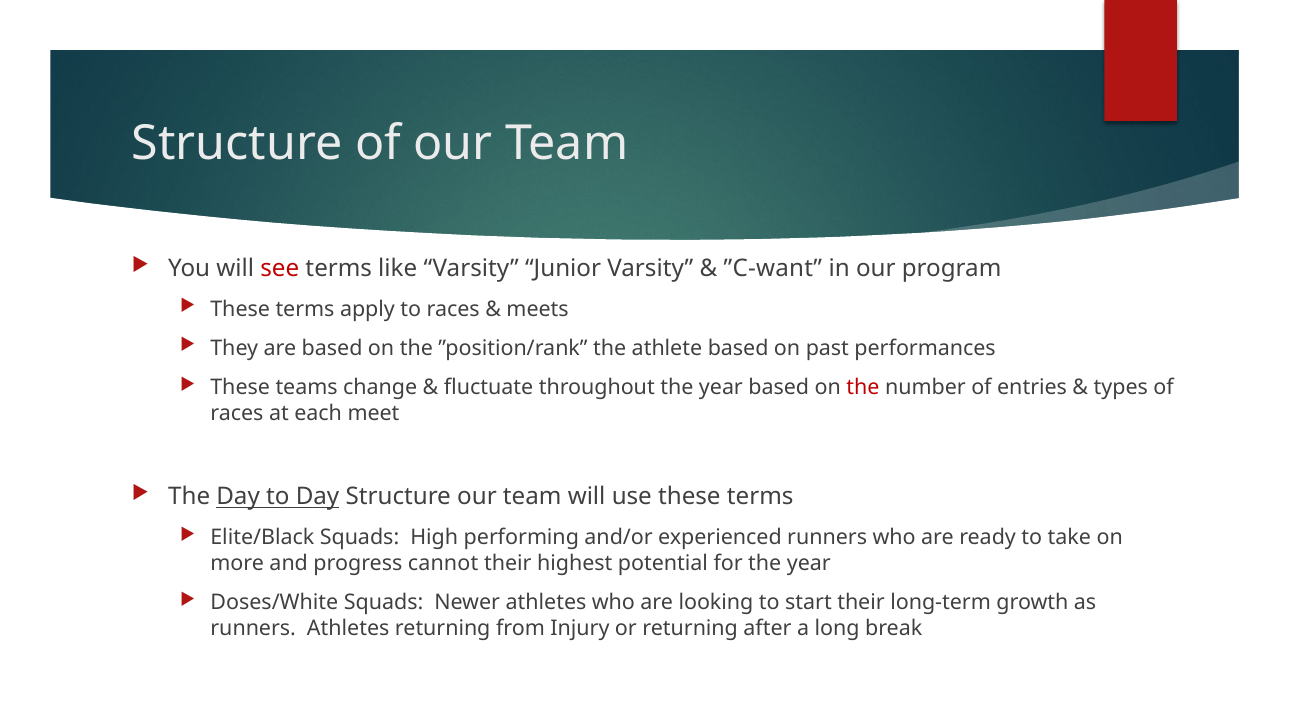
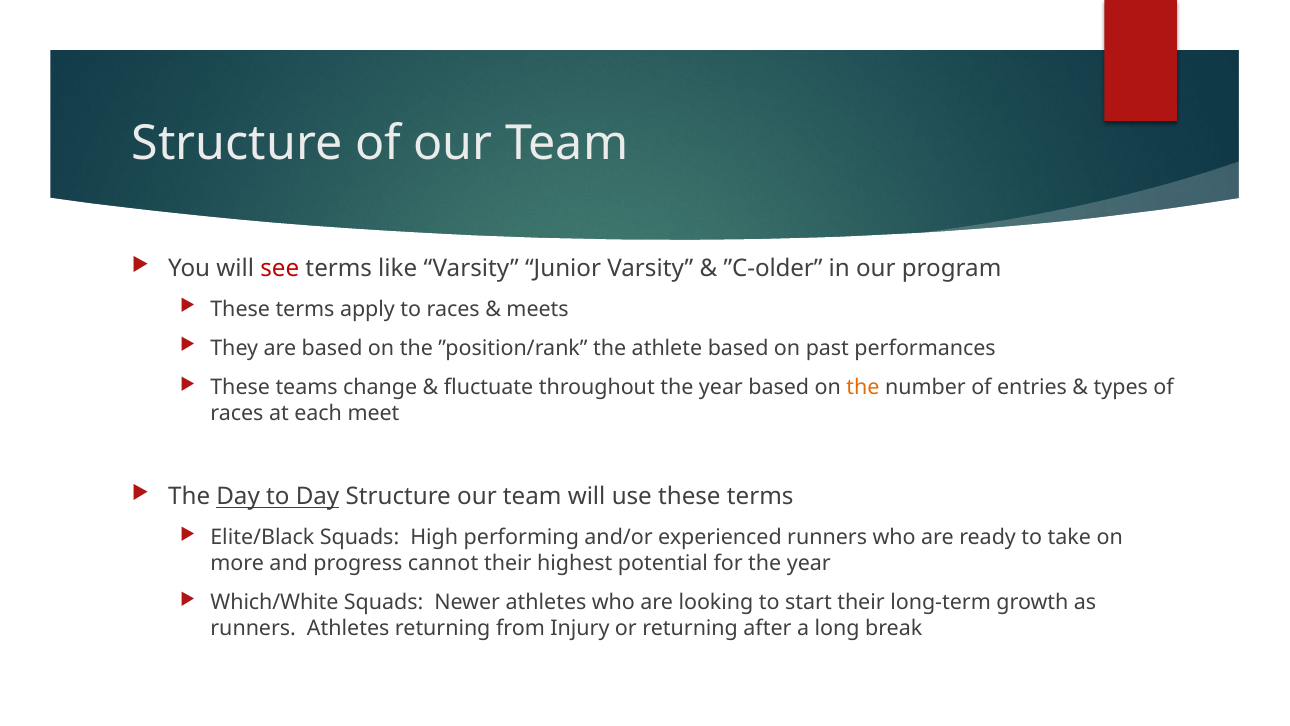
”C-want: ”C-want -> ”C-older
the at (863, 387) colour: red -> orange
Doses/White: Doses/White -> Which/White
